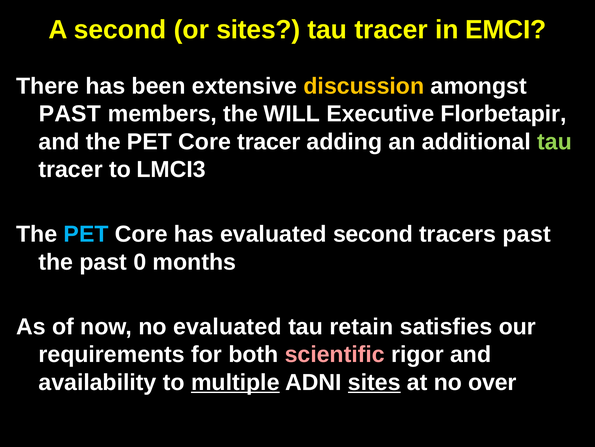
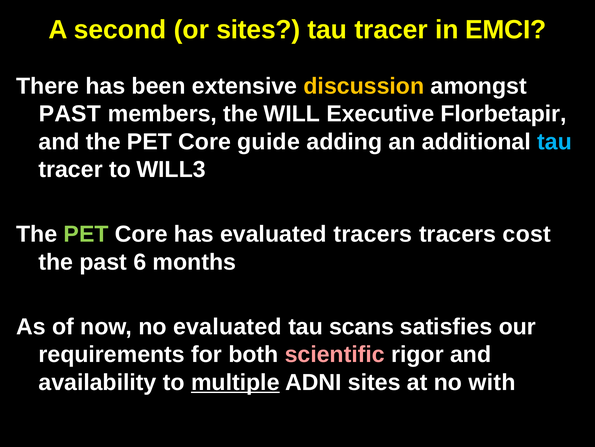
Core tracer: tracer -> guide
tau at (555, 142) colour: light green -> light blue
LMCI3: LMCI3 -> WILL3
PET at (86, 234) colour: light blue -> light green
evaluated second: second -> tracers
tracers past: past -> cost
0: 0 -> 6
retain: retain -> scans
sites at (374, 382) underline: present -> none
over: over -> with
